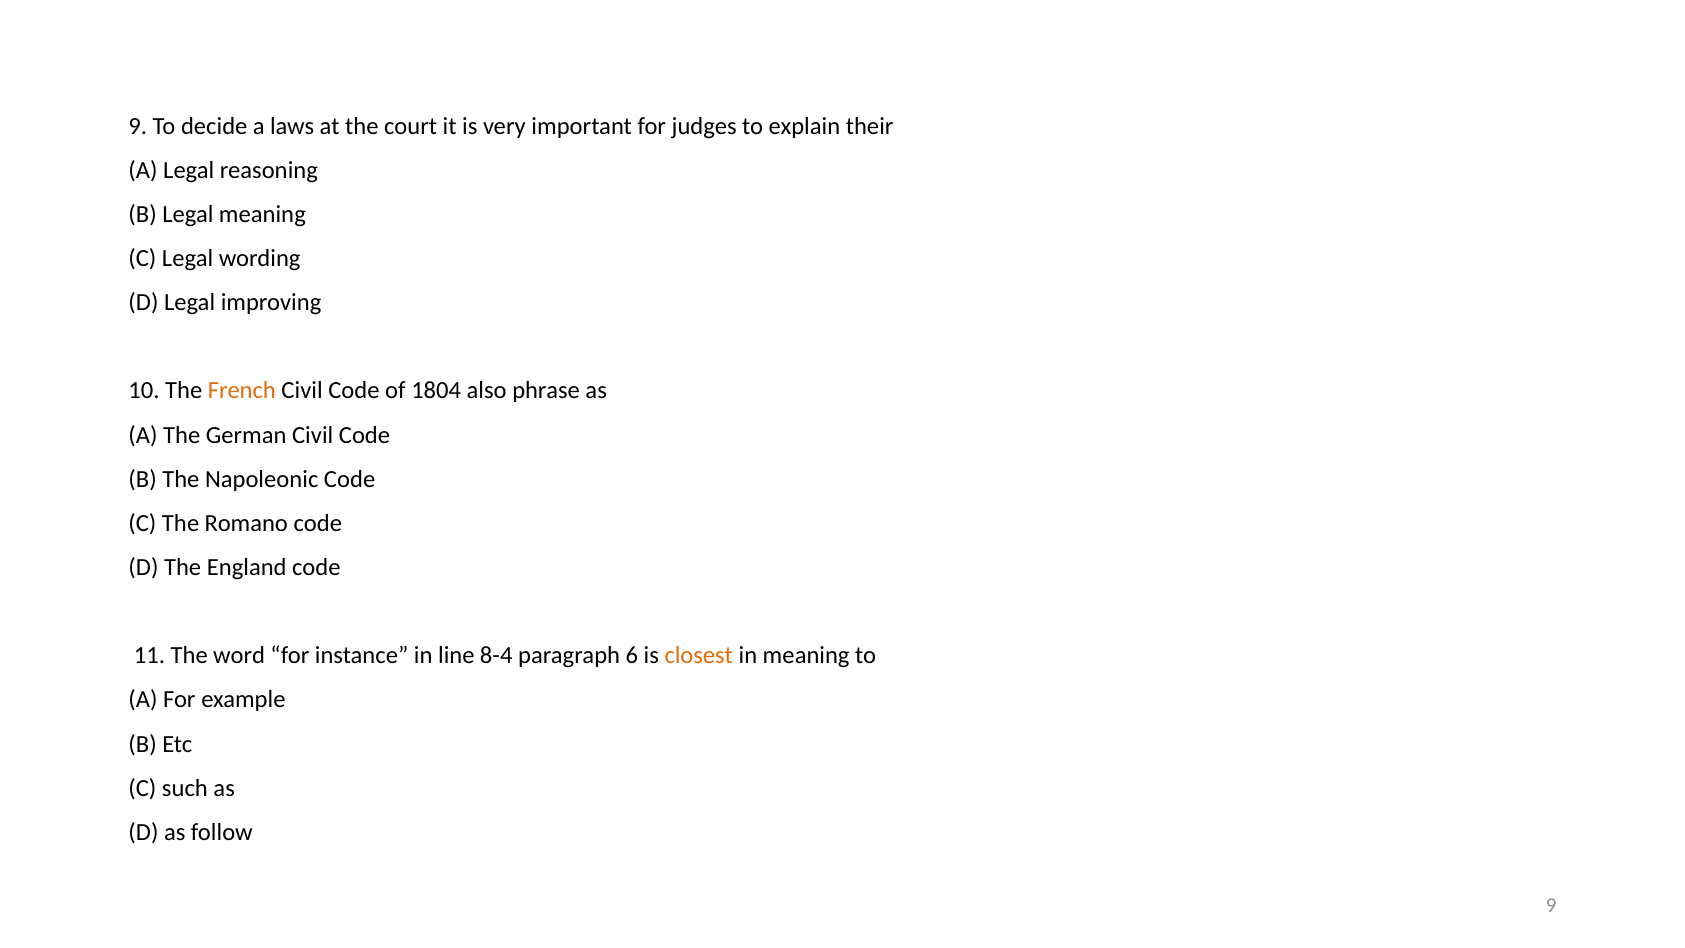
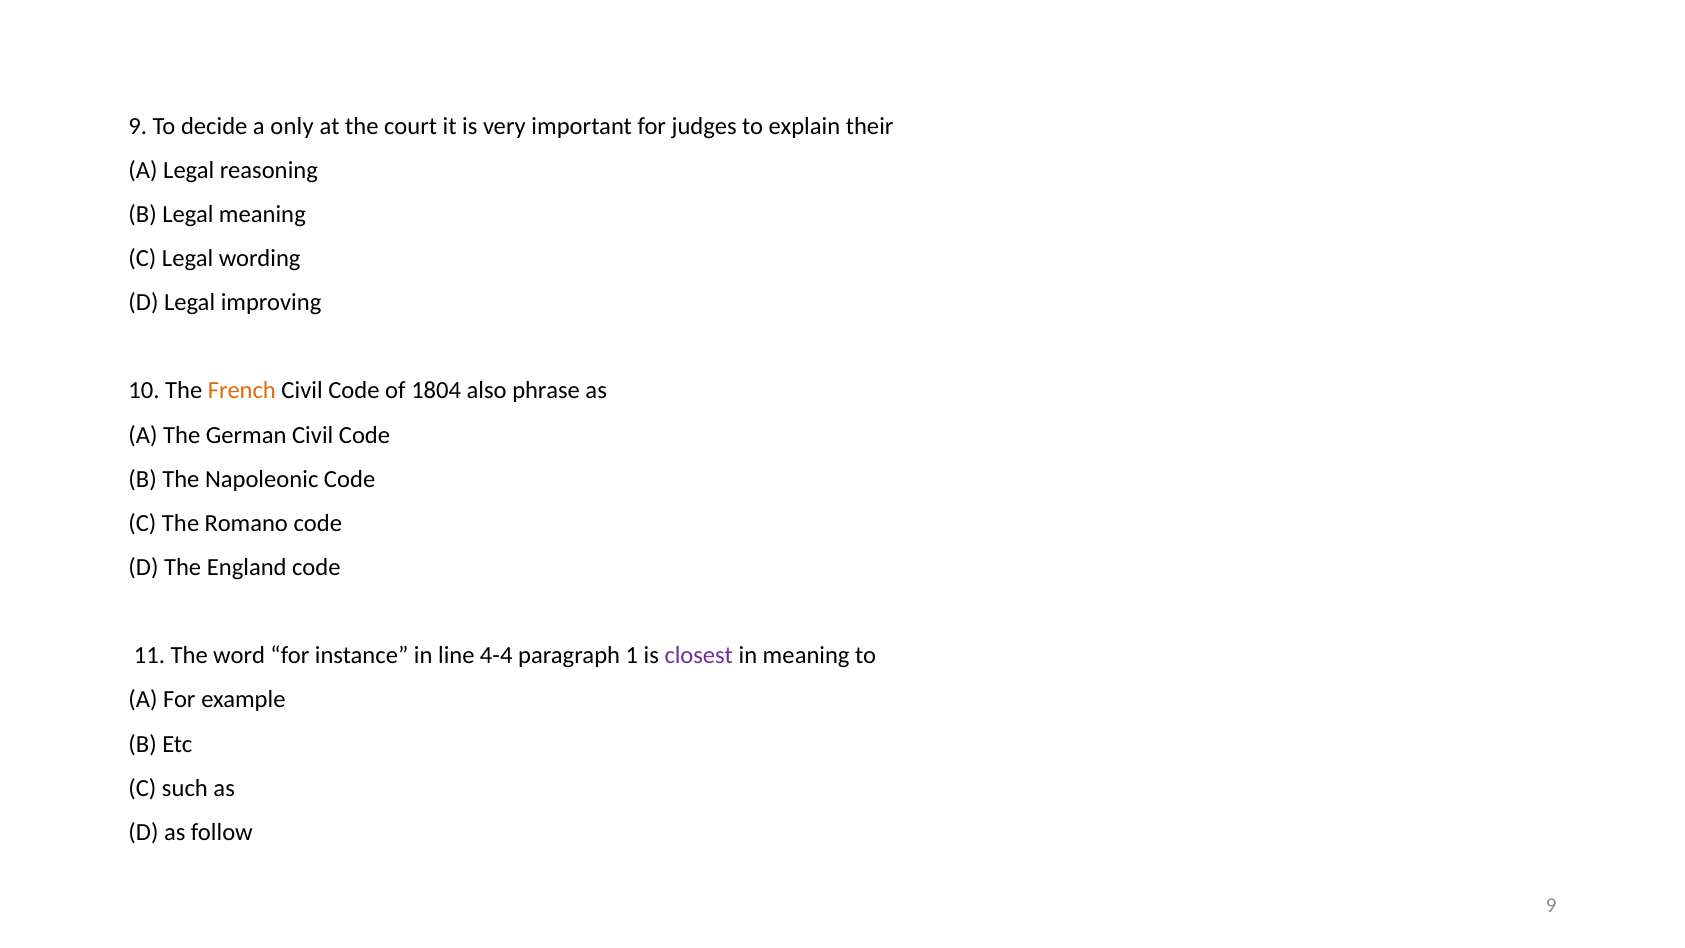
laws: laws -> only
8-4: 8-4 -> 4-4
6: 6 -> 1
closest colour: orange -> purple
